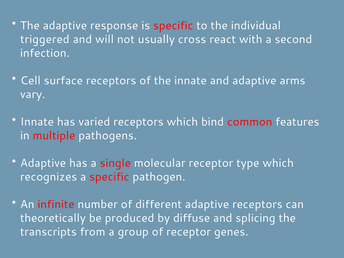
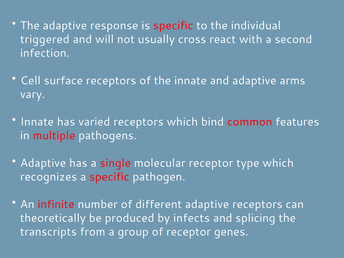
diffuse: diffuse -> infects
